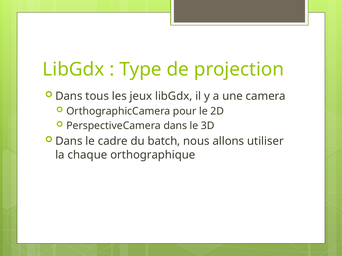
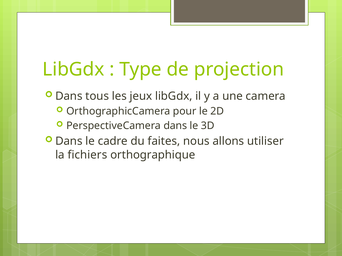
batch: batch -> faites
chaque: chaque -> fichiers
